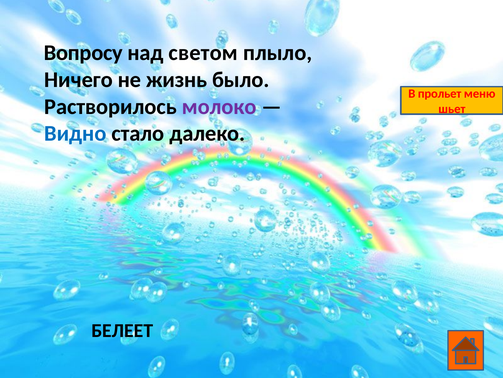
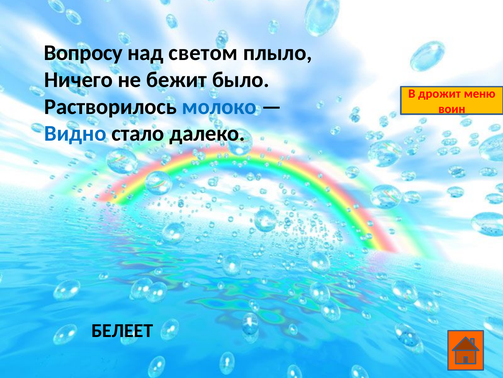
жизнь: жизнь -> бежит
прольет: прольет -> дрожит
молоко colour: purple -> blue
шьет: шьет -> воин
